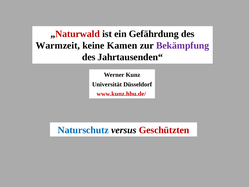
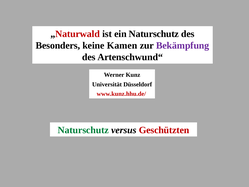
ein Gefährdung: Gefährdung -> Naturschutz
Warmzeit: Warmzeit -> Besonders
Jahrtausenden“: Jahrtausenden“ -> Artenschwund“
Naturschutz at (83, 130) colour: blue -> green
